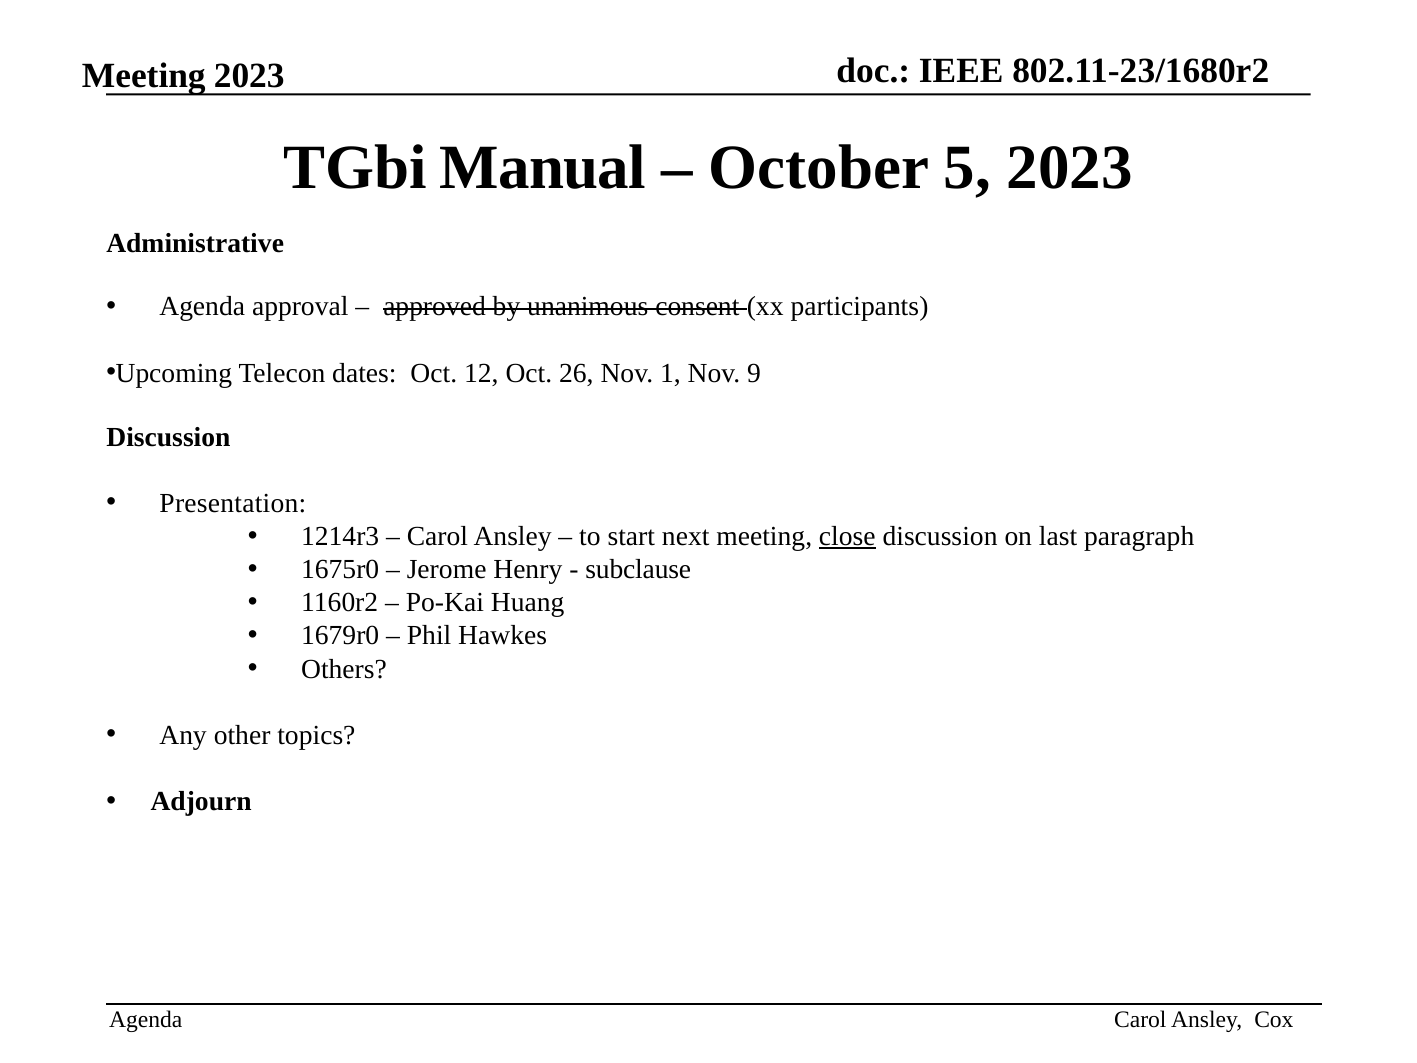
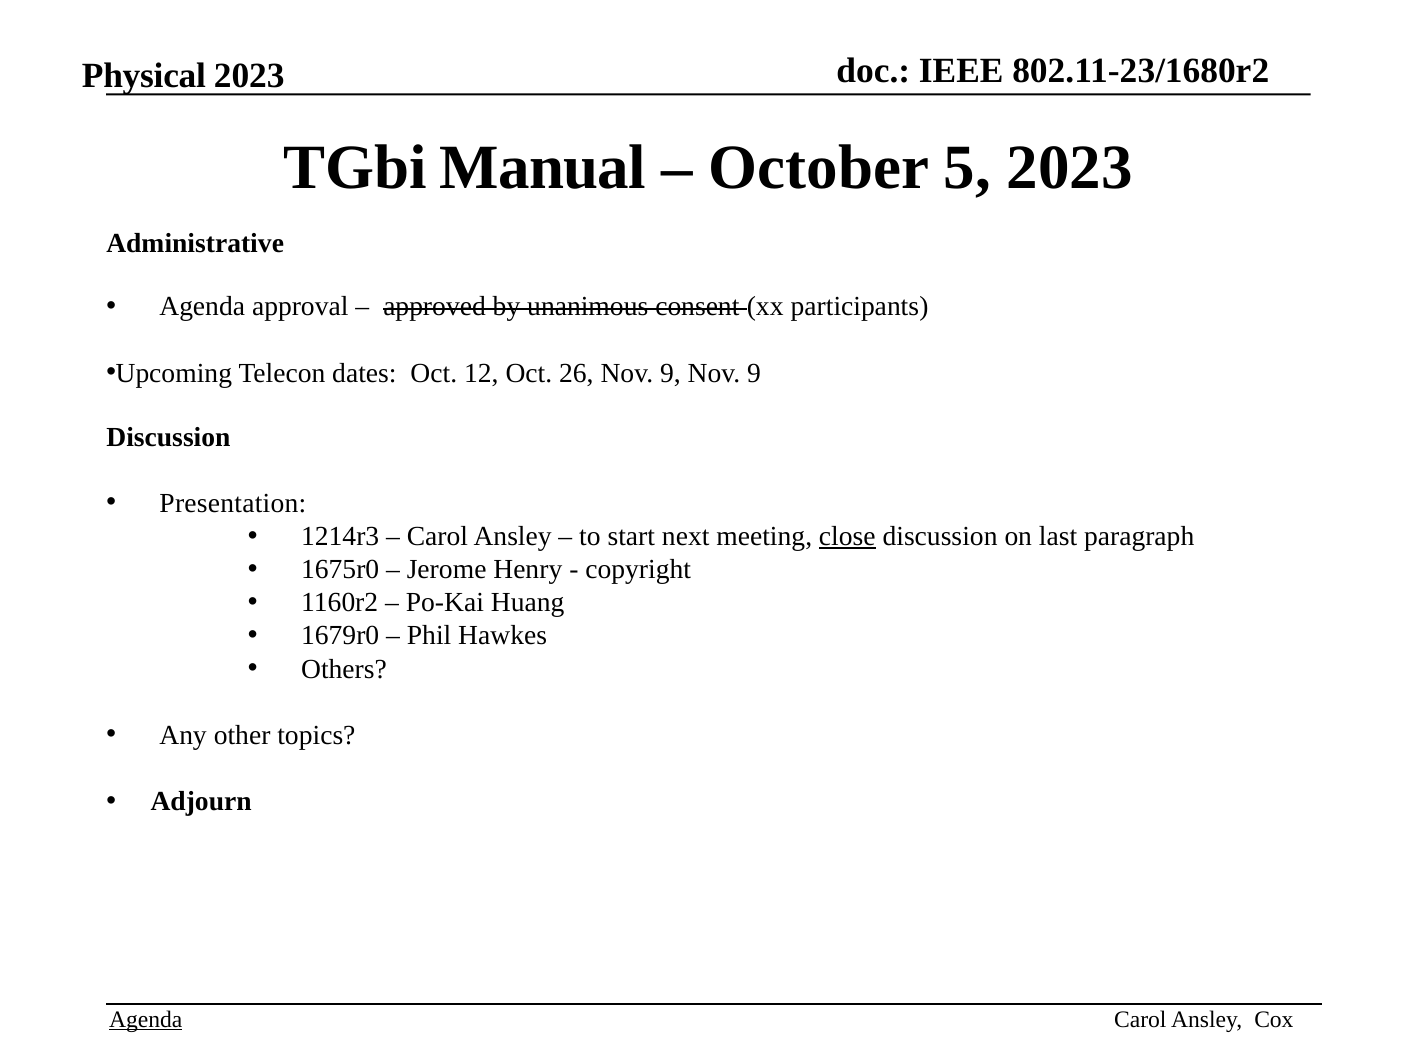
Meeting at (144, 76): Meeting -> Physical
26 Nov 1: 1 -> 9
subclause: subclause -> copyright
Agenda at (146, 1019) underline: none -> present
